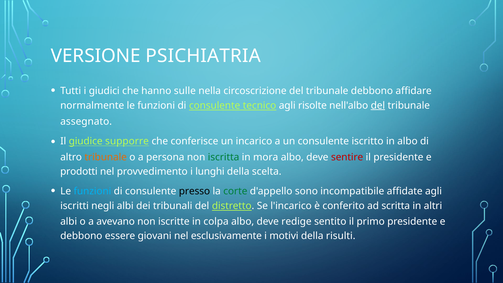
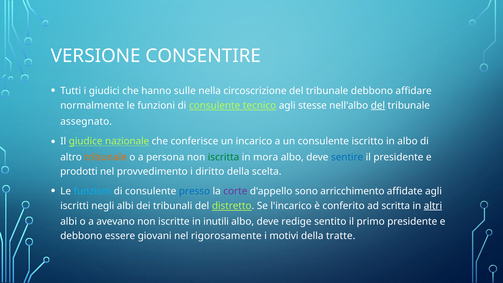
PSICHIATRIA: PSICHIATRIA -> CONSENTIRE
risolte: risolte -> stesse
supporre: supporre -> nazionale
sentire colour: red -> blue
lunghi: lunghi -> diritto
presso colour: black -> blue
corte colour: green -> purple
incompatibile: incompatibile -> arricchimento
altri underline: none -> present
colpa: colpa -> inutili
esclusivamente: esclusivamente -> rigorosamente
risulti: risulti -> tratte
